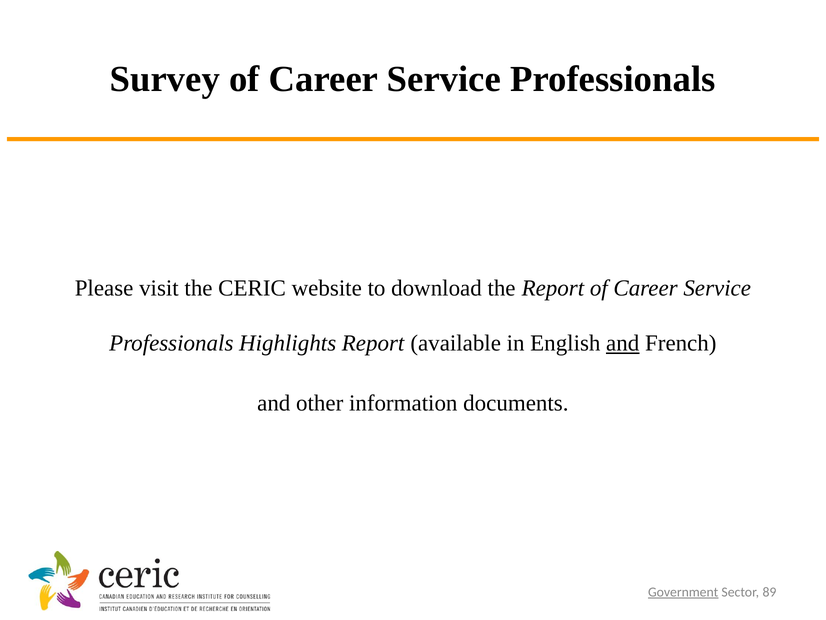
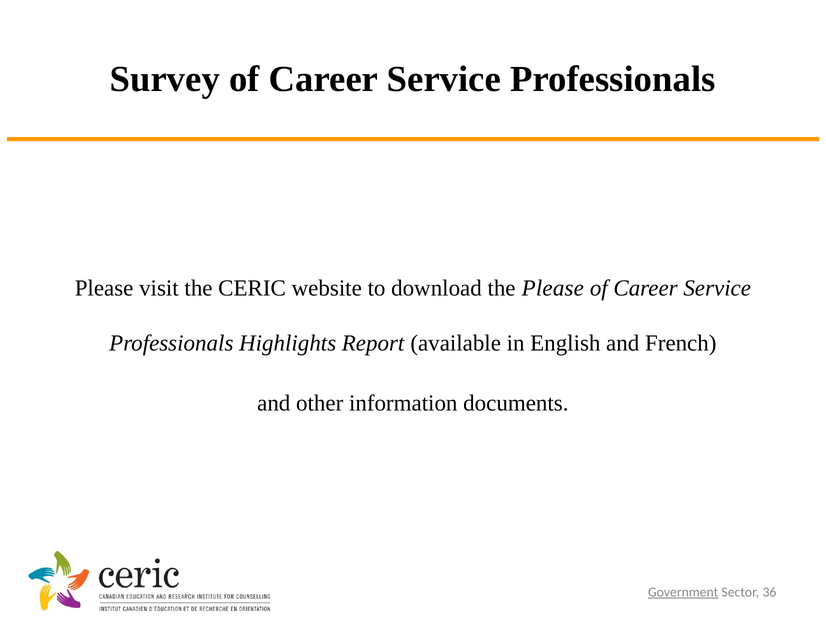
the Report: Report -> Please
and at (623, 343) underline: present -> none
89: 89 -> 36
